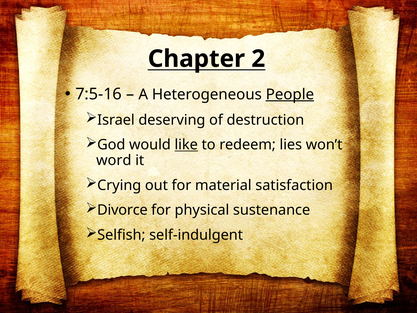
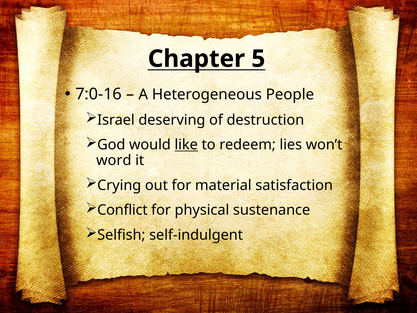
2: 2 -> 5
7:5-16: 7:5-16 -> 7:0-16
People underline: present -> none
Divorce: Divorce -> Conflict
